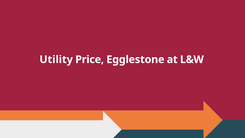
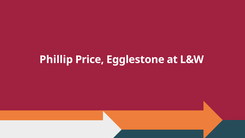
Utility: Utility -> Phillip
